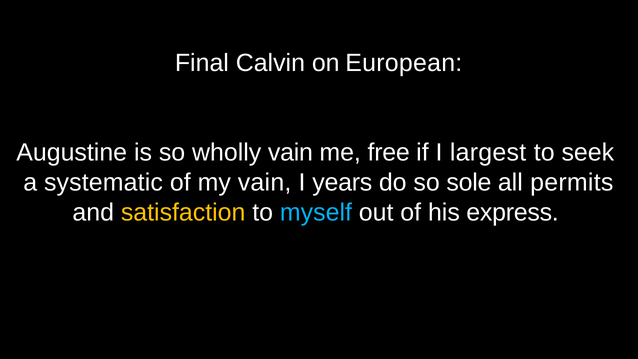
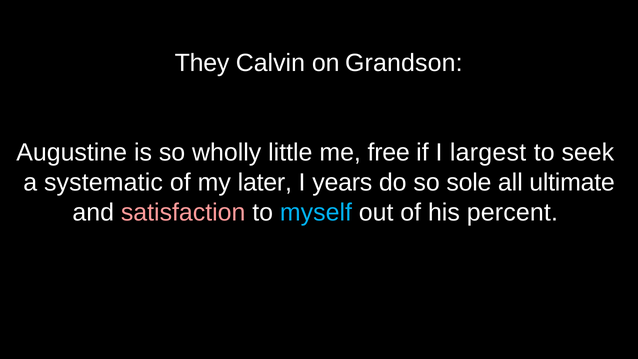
Final: Final -> They
European: European -> Grandson
wholly vain: vain -> little
my vain: vain -> later
permits: permits -> ultimate
satisfaction colour: yellow -> pink
express: express -> percent
